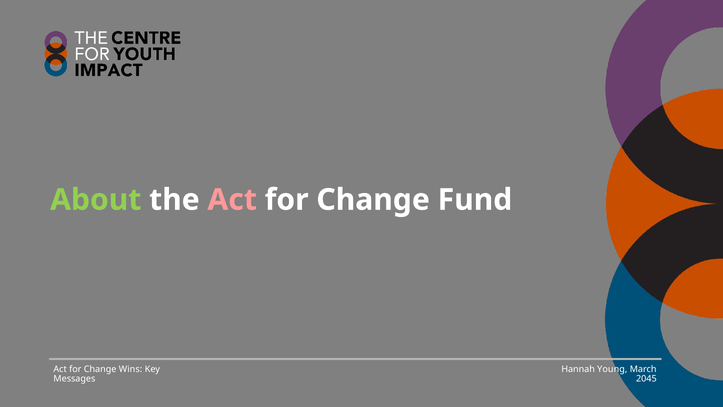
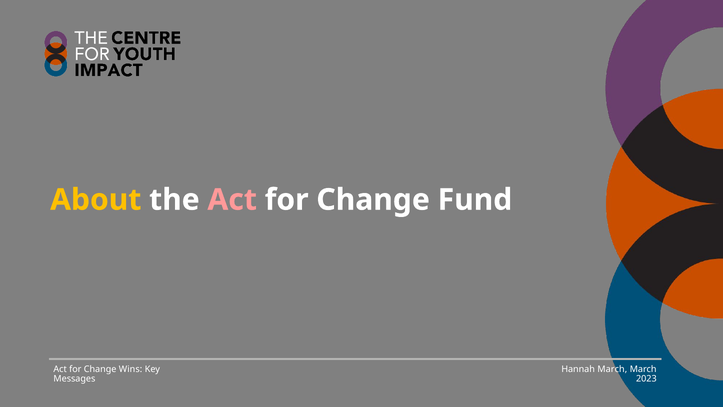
About colour: light green -> yellow
Hannah Young: Young -> March
2045: 2045 -> 2023
